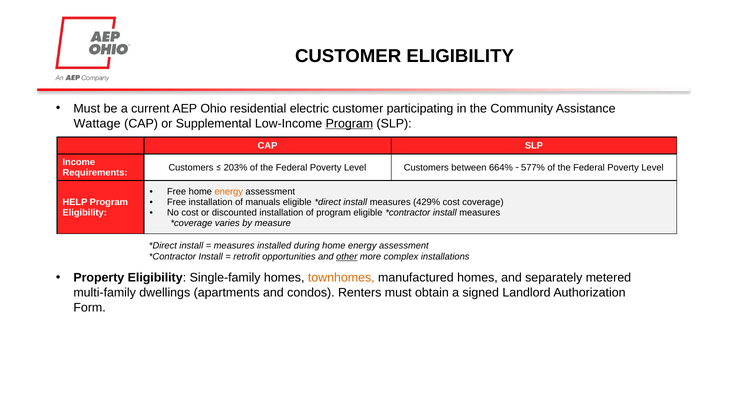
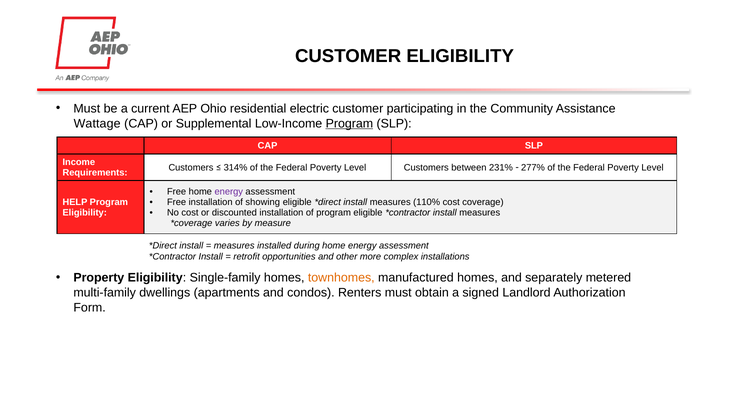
203%: 203% -> 314%
664%: 664% -> 231%
577%: 577% -> 277%
energy at (229, 192) colour: orange -> purple
manuals: manuals -> showing
429%: 429% -> 110%
other underline: present -> none
